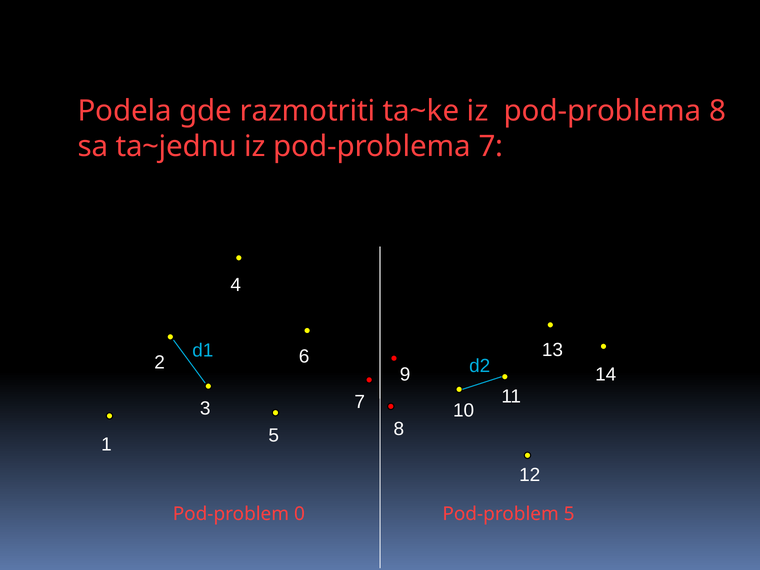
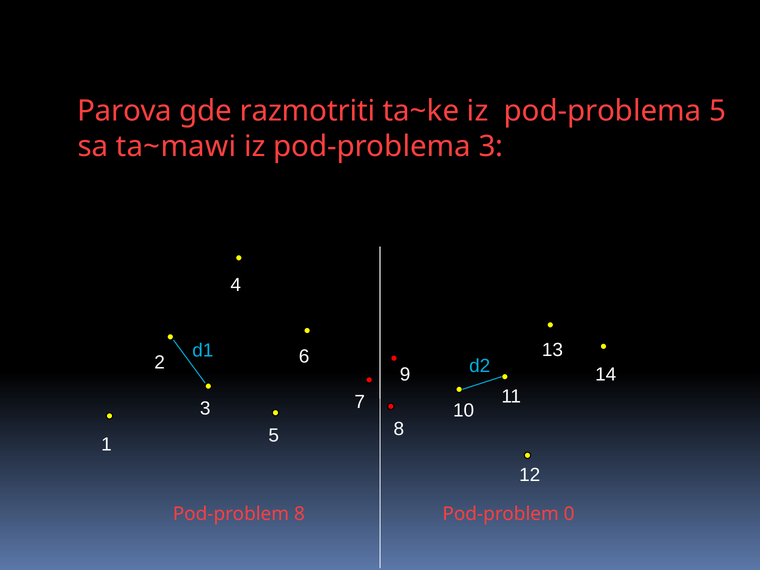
Podela: Podela -> Parova
pod-problema 8: 8 -> 5
ta~jednu: ta~jednu -> ta~mawi
pod-problema 7: 7 -> 3
Pod-problem 0: 0 -> 8
Pod-problem 5: 5 -> 0
